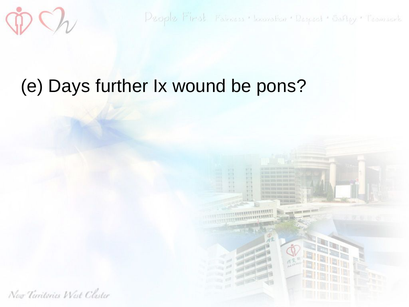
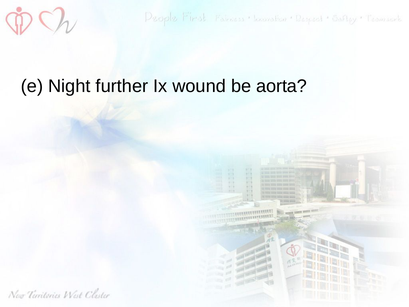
Days: Days -> Night
pons: pons -> aorta
